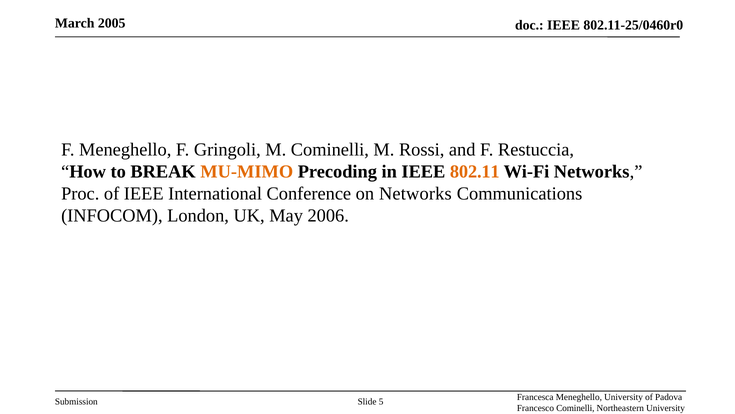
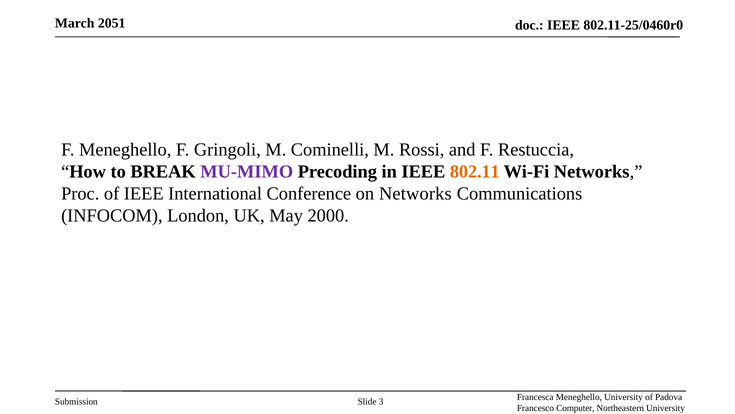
2005: 2005 -> 2051
MU-MIMO colour: orange -> purple
2006: 2006 -> 2000
5: 5 -> 3
Cominelli at (575, 408): Cominelli -> Computer
